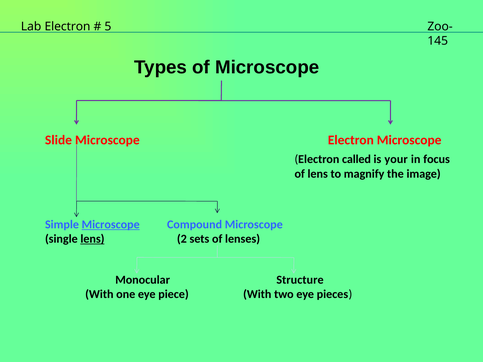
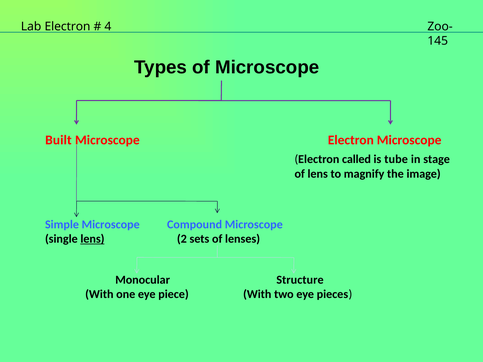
5: 5 -> 4
Slide: Slide -> Built
your: your -> tube
focus: focus -> stage
Microscope at (111, 225) underline: present -> none
